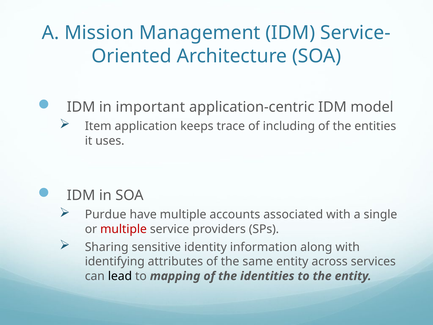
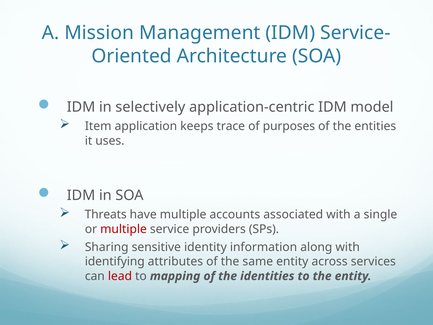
important: important -> selectively
including: including -> purposes
Purdue: Purdue -> Threats
lead colour: black -> red
